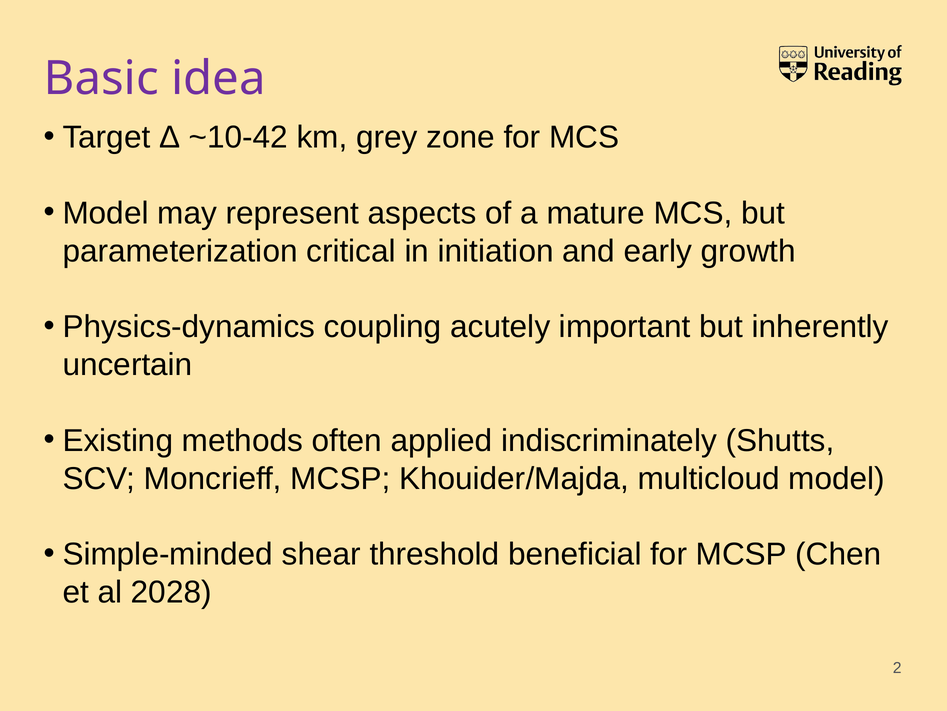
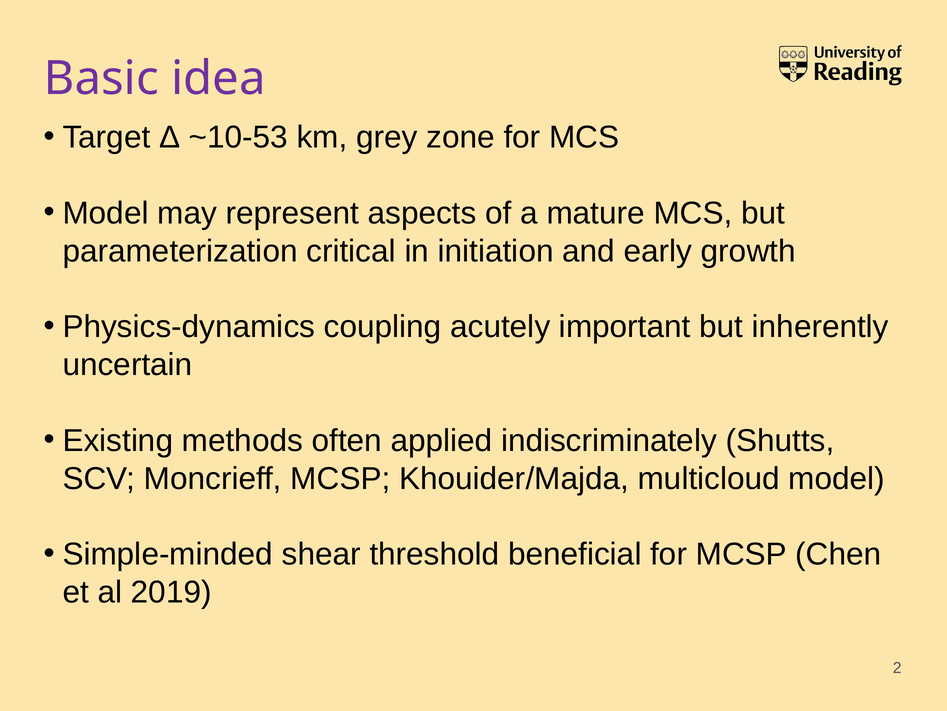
~10-42: ~10-42 -> ~10-53
2028: 2028 -> 2019
